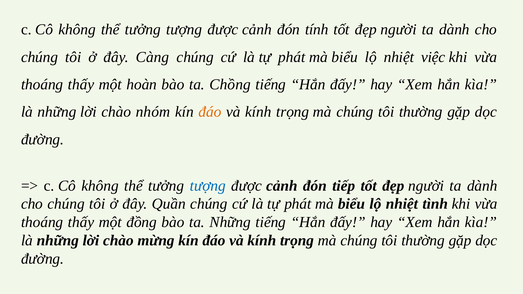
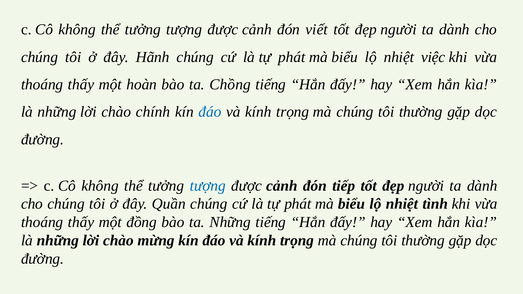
tính: tính -> viết
Càng: Càng -> Hãnh
nhóm: nhóm -> chính
đáo at (210, 112) colour: orange -> blue
